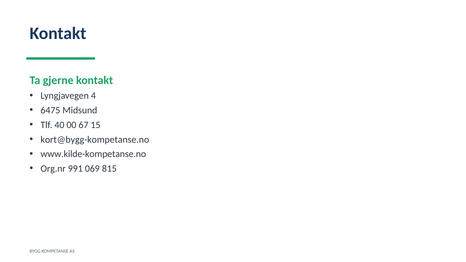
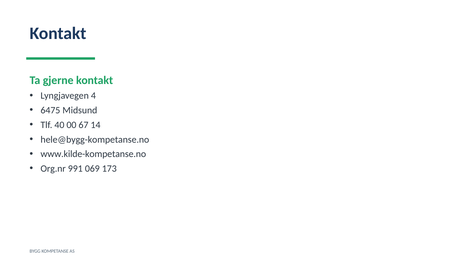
15: 15 -> 14
kort@bygg-kompetanse.no: kort@bygg-kompetanse.no -> hele@bygg-kompetanse.no
815: 815 -> 173
